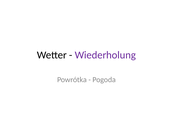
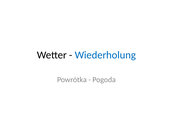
Wiederholung colour: purple -> blue
